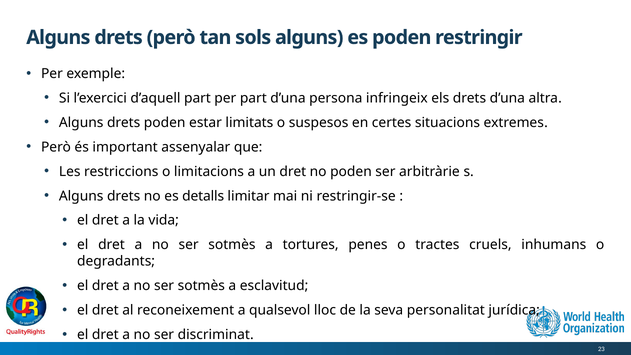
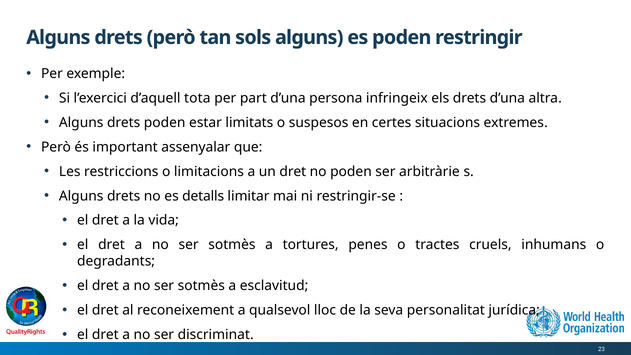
d’aquell part: part -> tota
